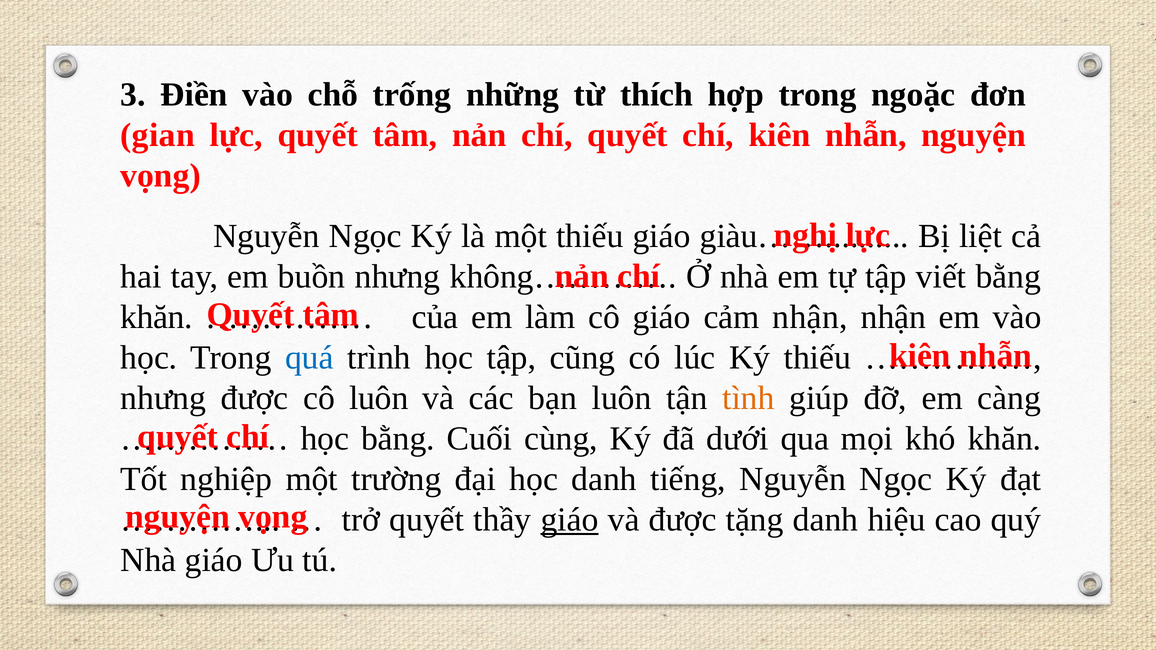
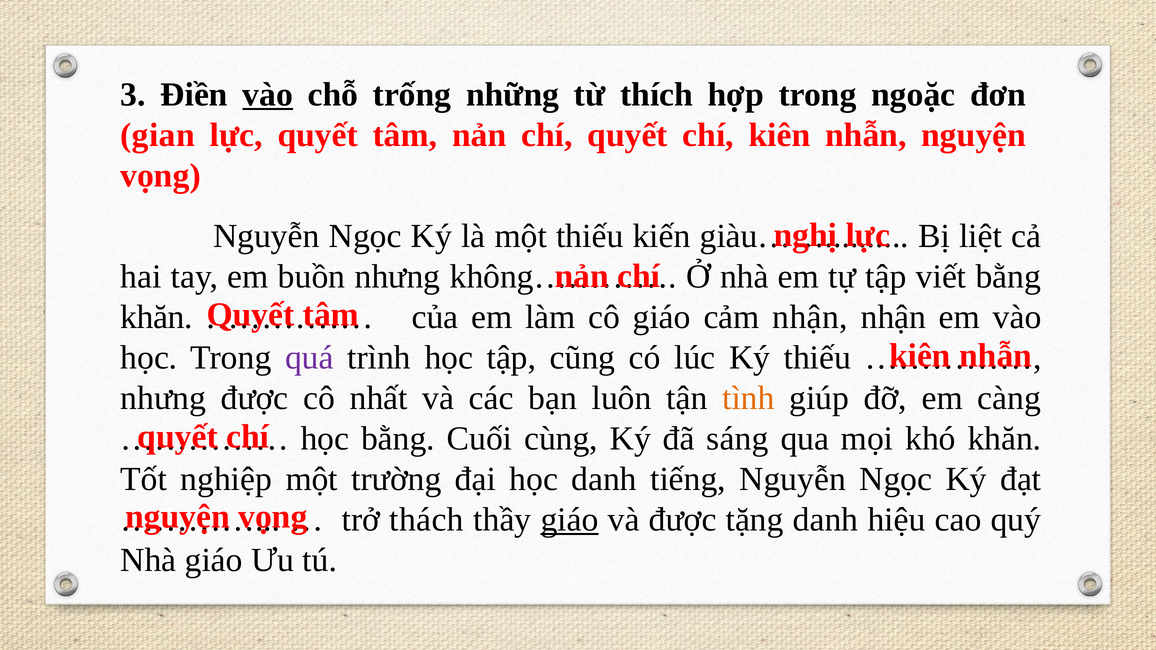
vào at (268, 95) underline: none -> present
thiếu giáo: giáo -> kiến
quá colour: blue -> purple
cô luôn: luôn -> nhất
dưới: dưới -> sáng
trở quyết: quyết -> thách
